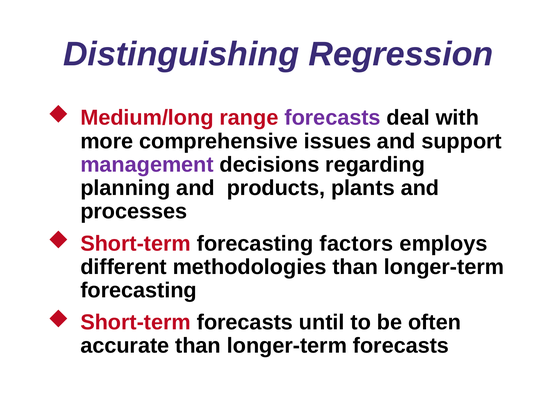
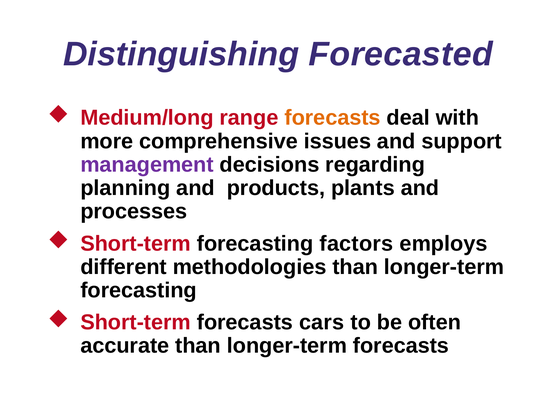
Regression: Regression -> Forecasted
forecasts at (333, 118) colour: purple -> orange
until: until -> cars
